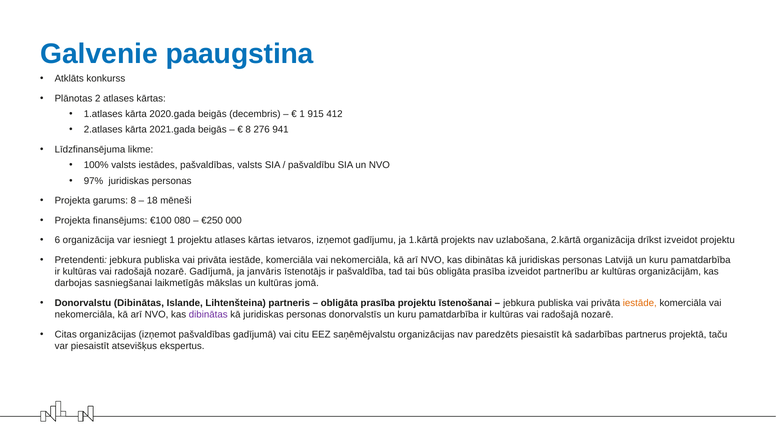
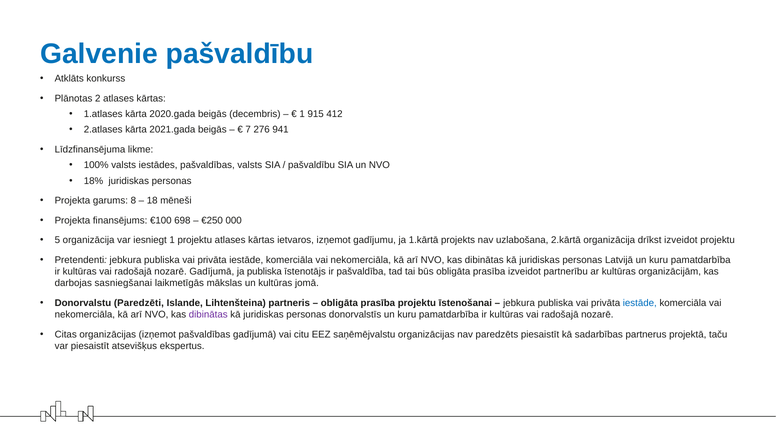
Galvenie paaugstina: paaugstina -> pašvaldību
8 at (248, 130): 8 -> 7
97%: 97% -> 18%
080: 080 -> 698
6: 6 -> 5
ja janvāris: janvāris -> publiska
Donorvalstu Dibinātas: Dibinātas -> Paredzēti
iestāde at (640, 303) colour: orange -> blue
